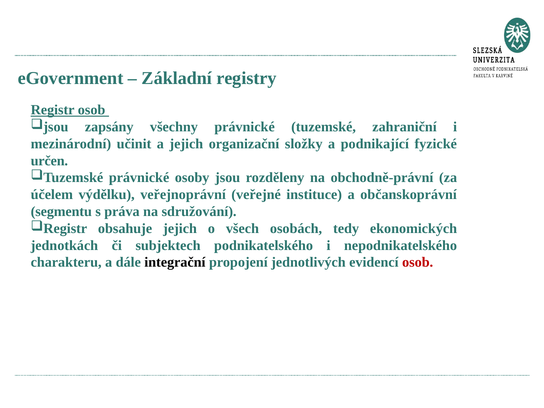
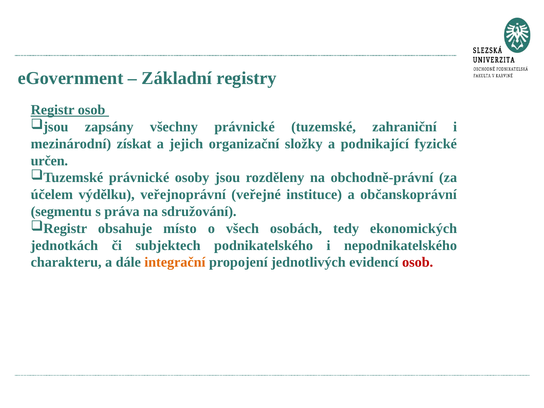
učinit: učinit -> získat
obsahuje jejich: jejich -> místo
integrační colour: black -> orange
